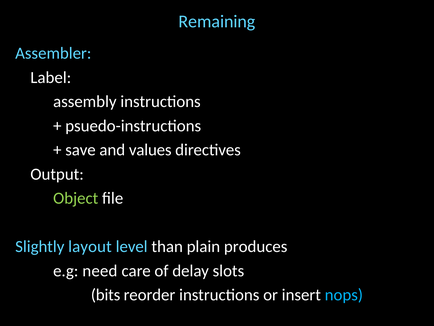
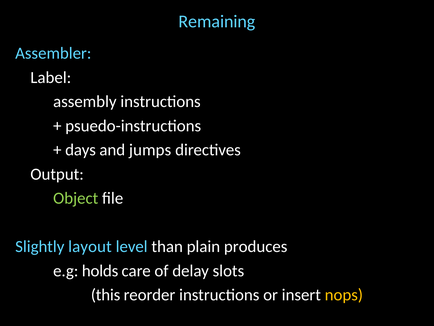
save: save -> days
values: values -> jumps
need: need -> holds
bits: bits -> this
nops colour: light blue -> yellow
